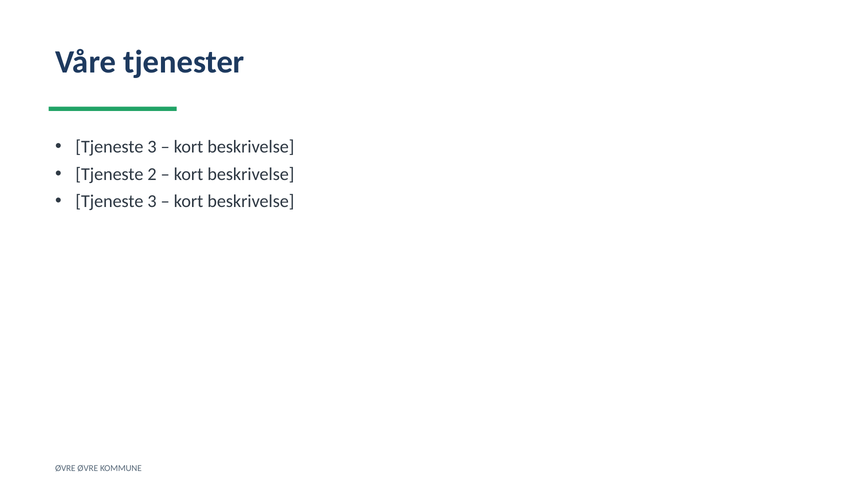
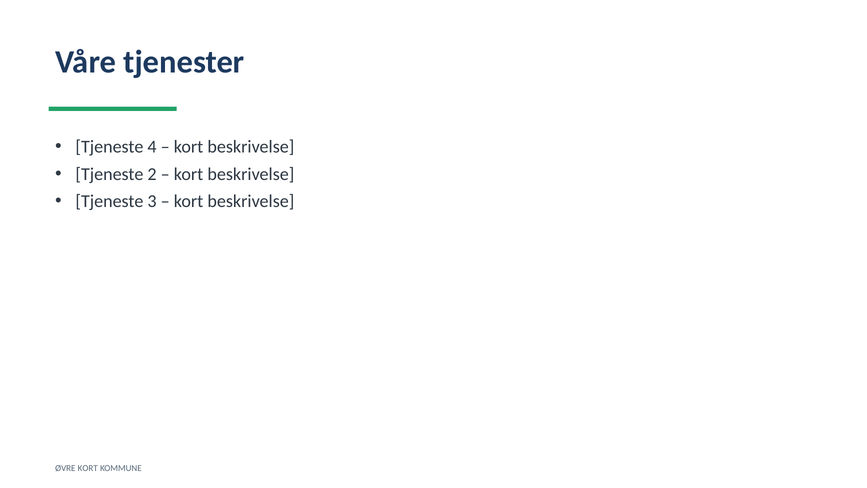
3 at (152, 147): 3 -> 4
ØVRE ØVRE: ØVRE -> KORT
